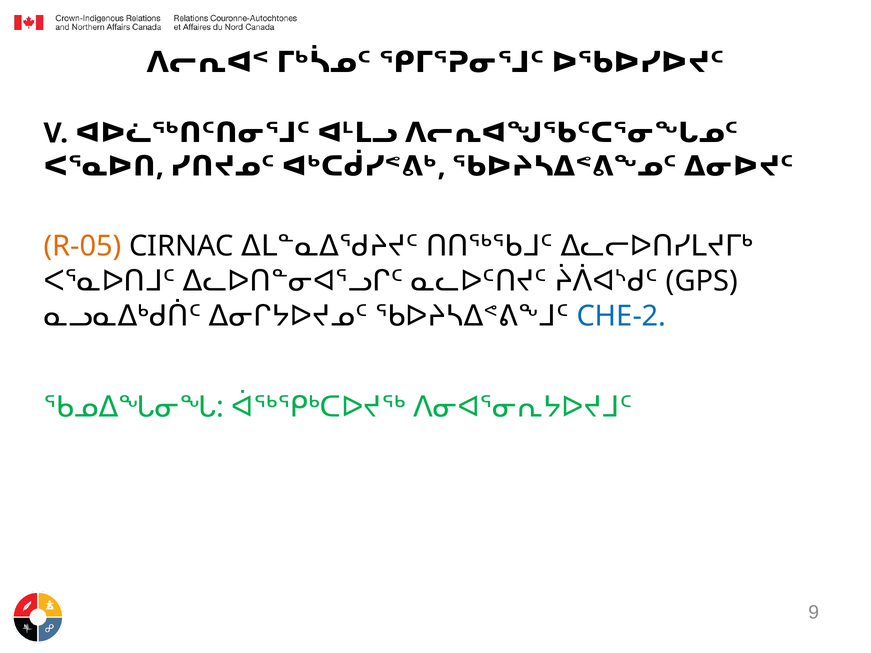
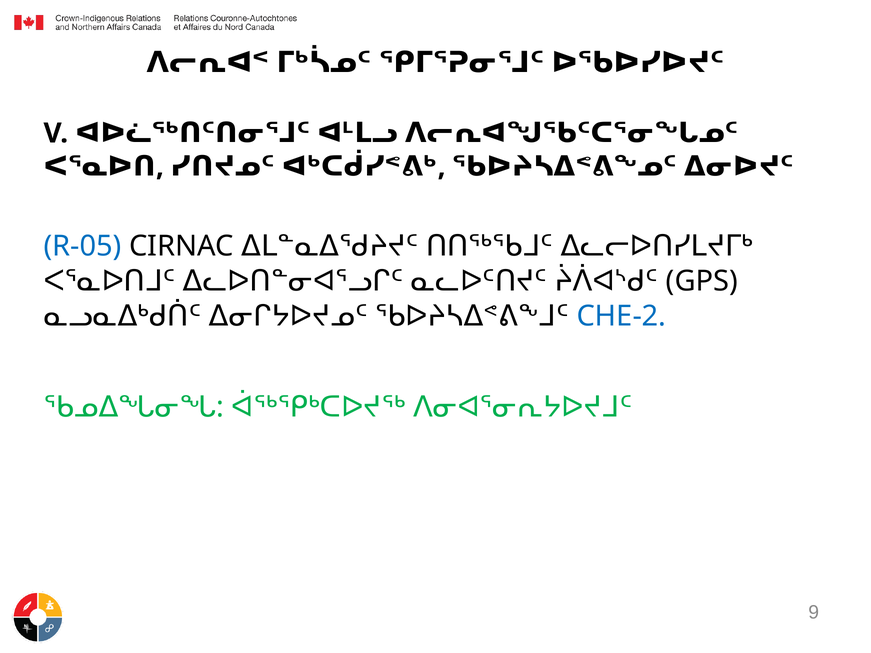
R-05 colour: orange -> blue
